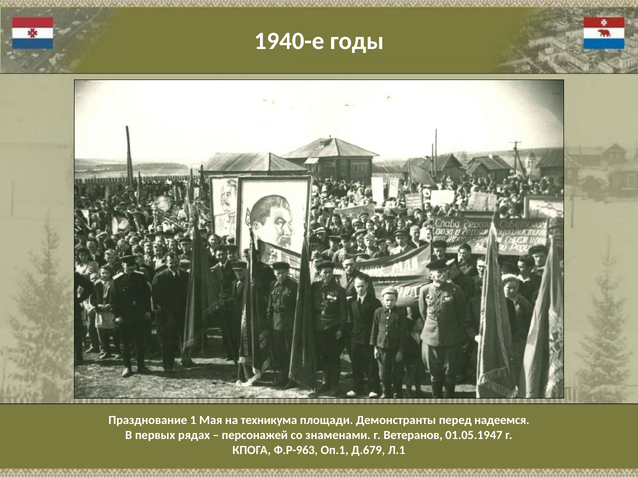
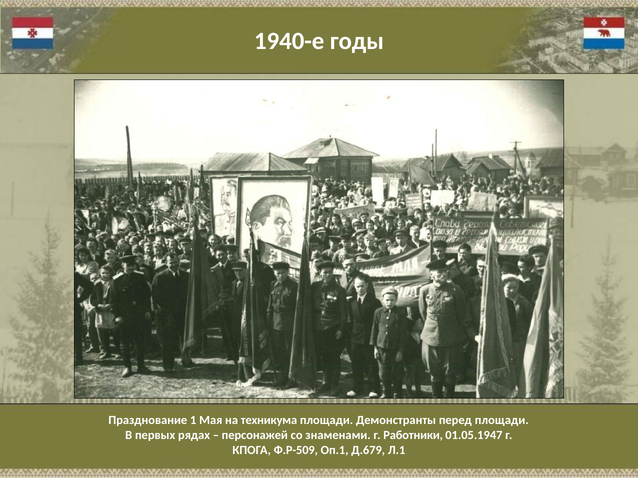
перед надеемся: надеемся -> площади
Ветеранов: Ветеранов -> Работники
Ф.Р-963: Ф.Р-963 -> Ф.Р-509
